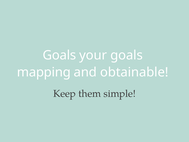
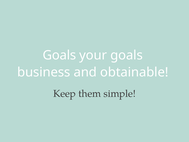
mapping: mapping -> business
